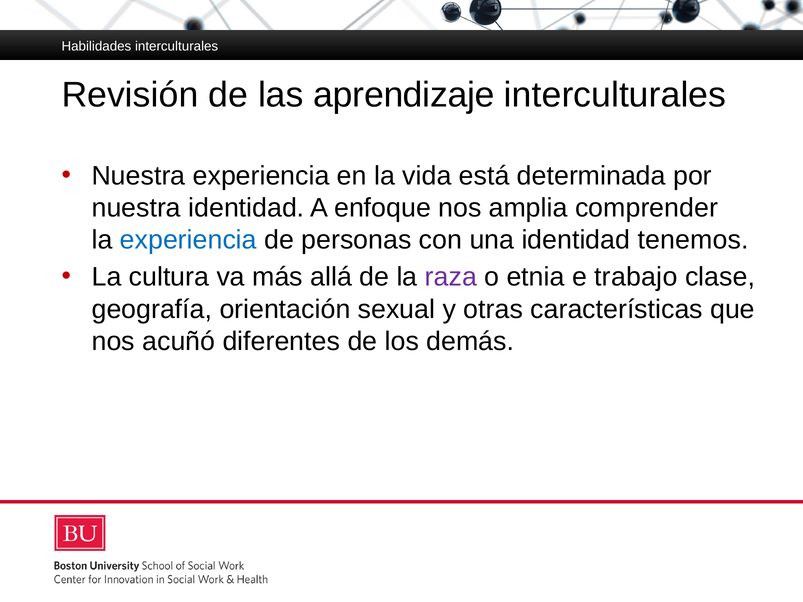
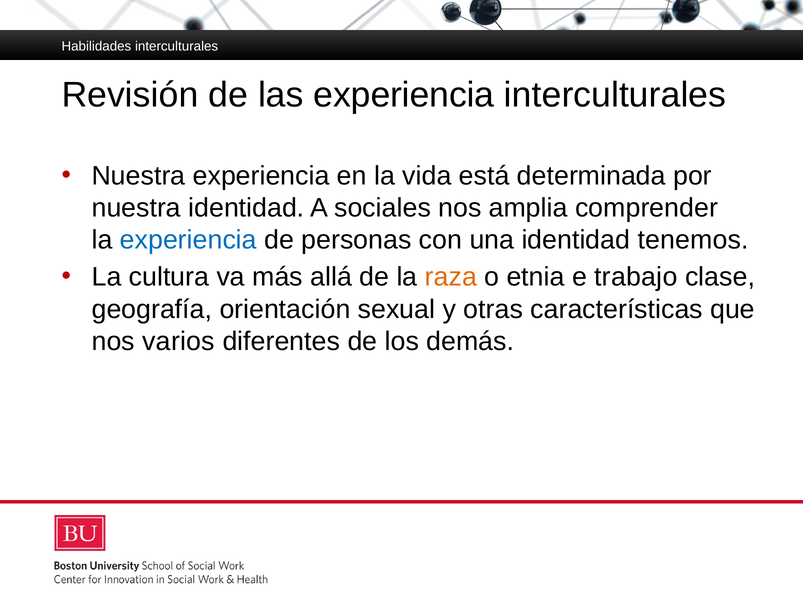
las aprendizaje: aprendizaje -> experiencia
enfoque: enfoque -> sociales
raza colour: purple -> orange
acuñó: acuñó -> varios
